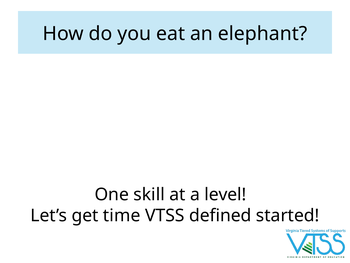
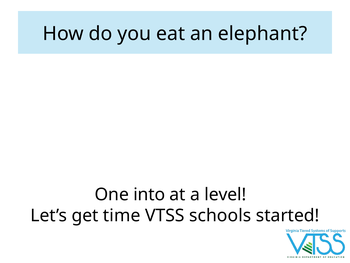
skill: skill -> into
defined: defined -> schools
